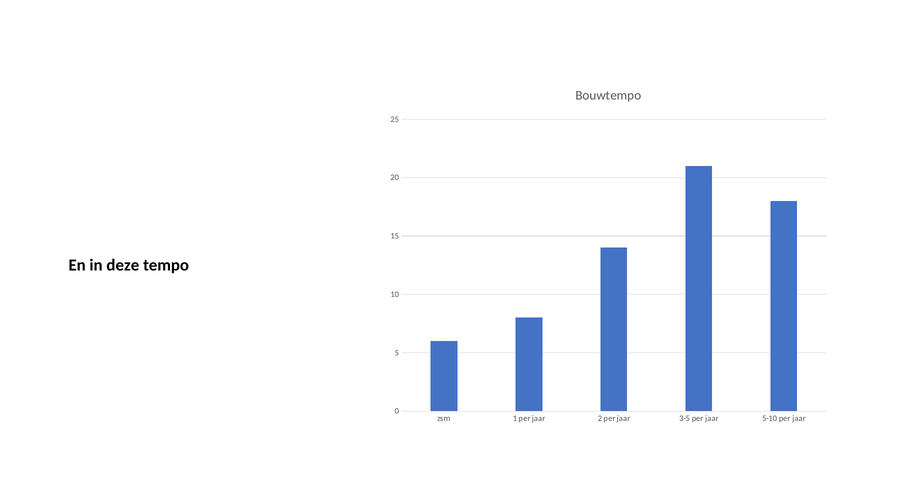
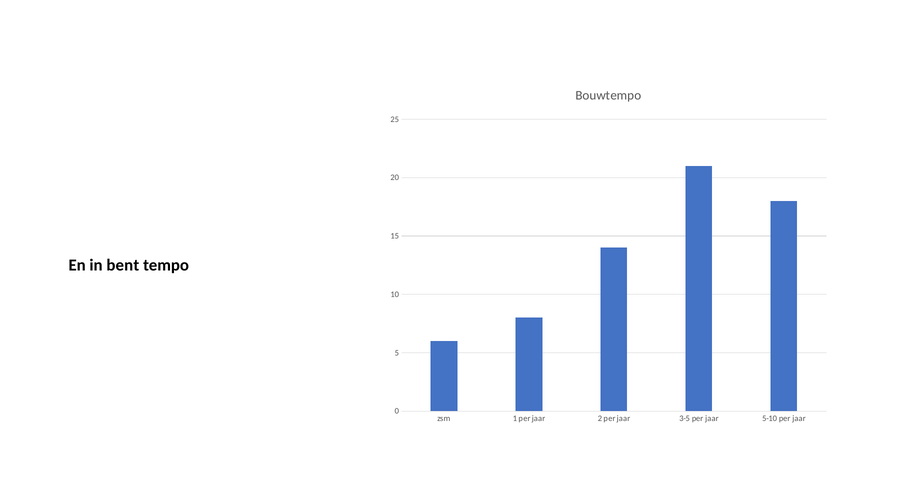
deze: deze -> bent
